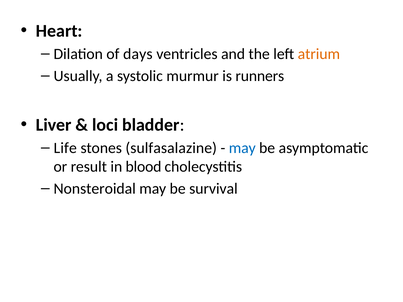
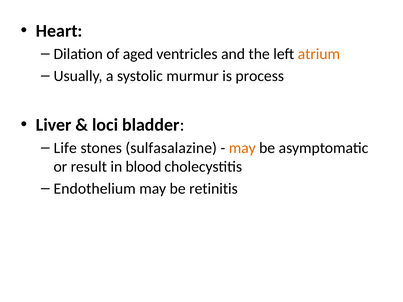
days: days -> aged
runners: runners -> process
may at (242, 148) colour: blue -> orange
Nonsteroidal: Nonsteroidal -> Endothelium
survival: survival -> retinitis
